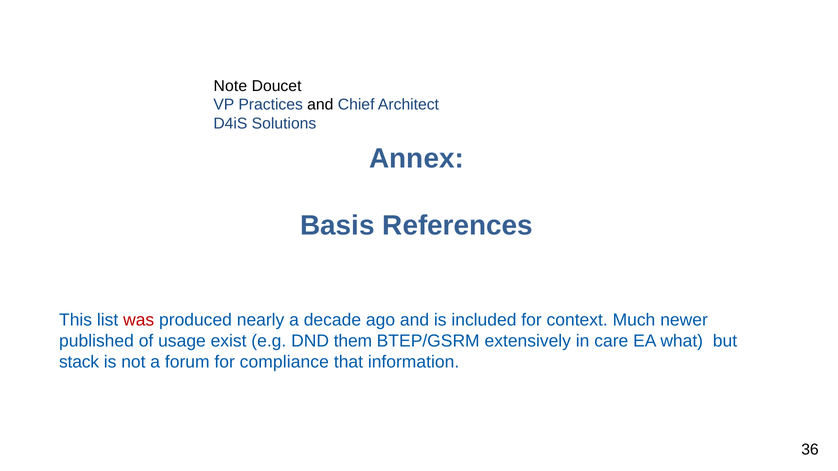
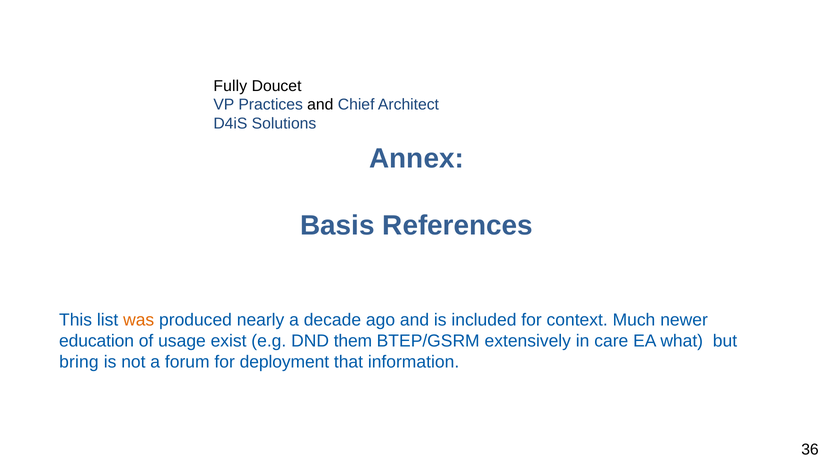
Note: Note -> Fully
was colour: red -> orange
published: published -> education
stack: stack -> bring
compliance: compliance -> deployment
